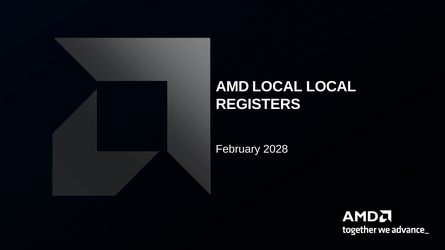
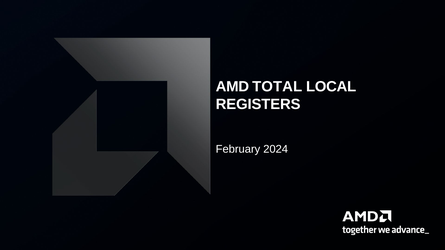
AMD LOCAL: LOCAL -> TOTAL
2028: 2028 -> 2024
